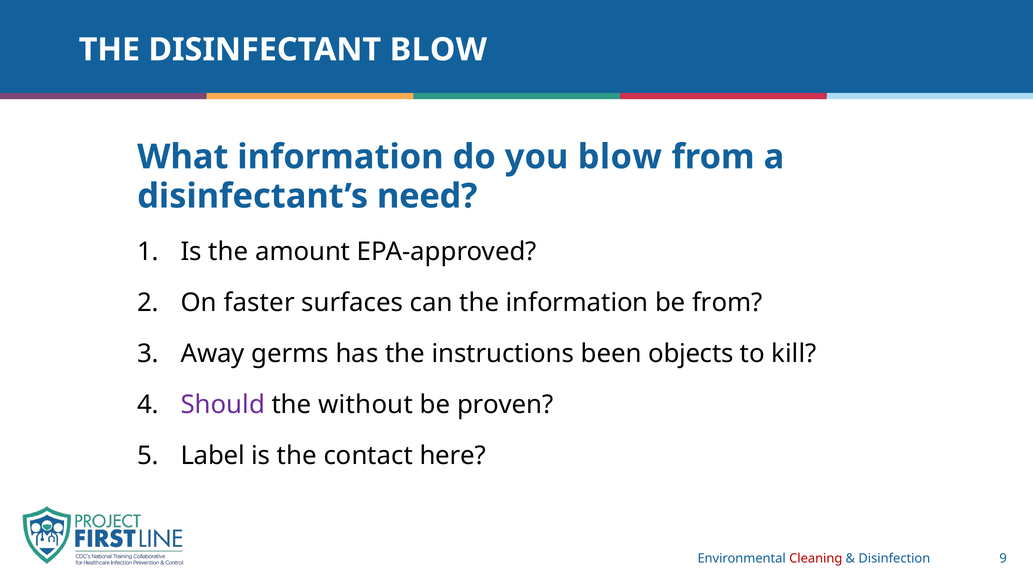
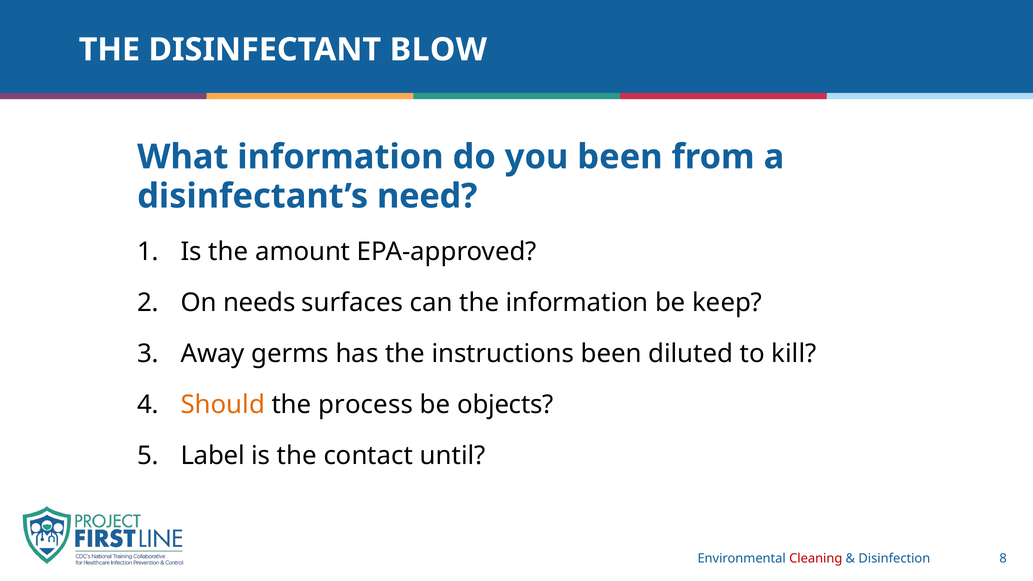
you blow: blow -> been
faster: faster -> needs
be from: from -> keep
objects: objects -> diluted
Should colour: purple -> orange
without: without -> process
proven: proven -> objects
here: here -> until
9: 9 -> 8
